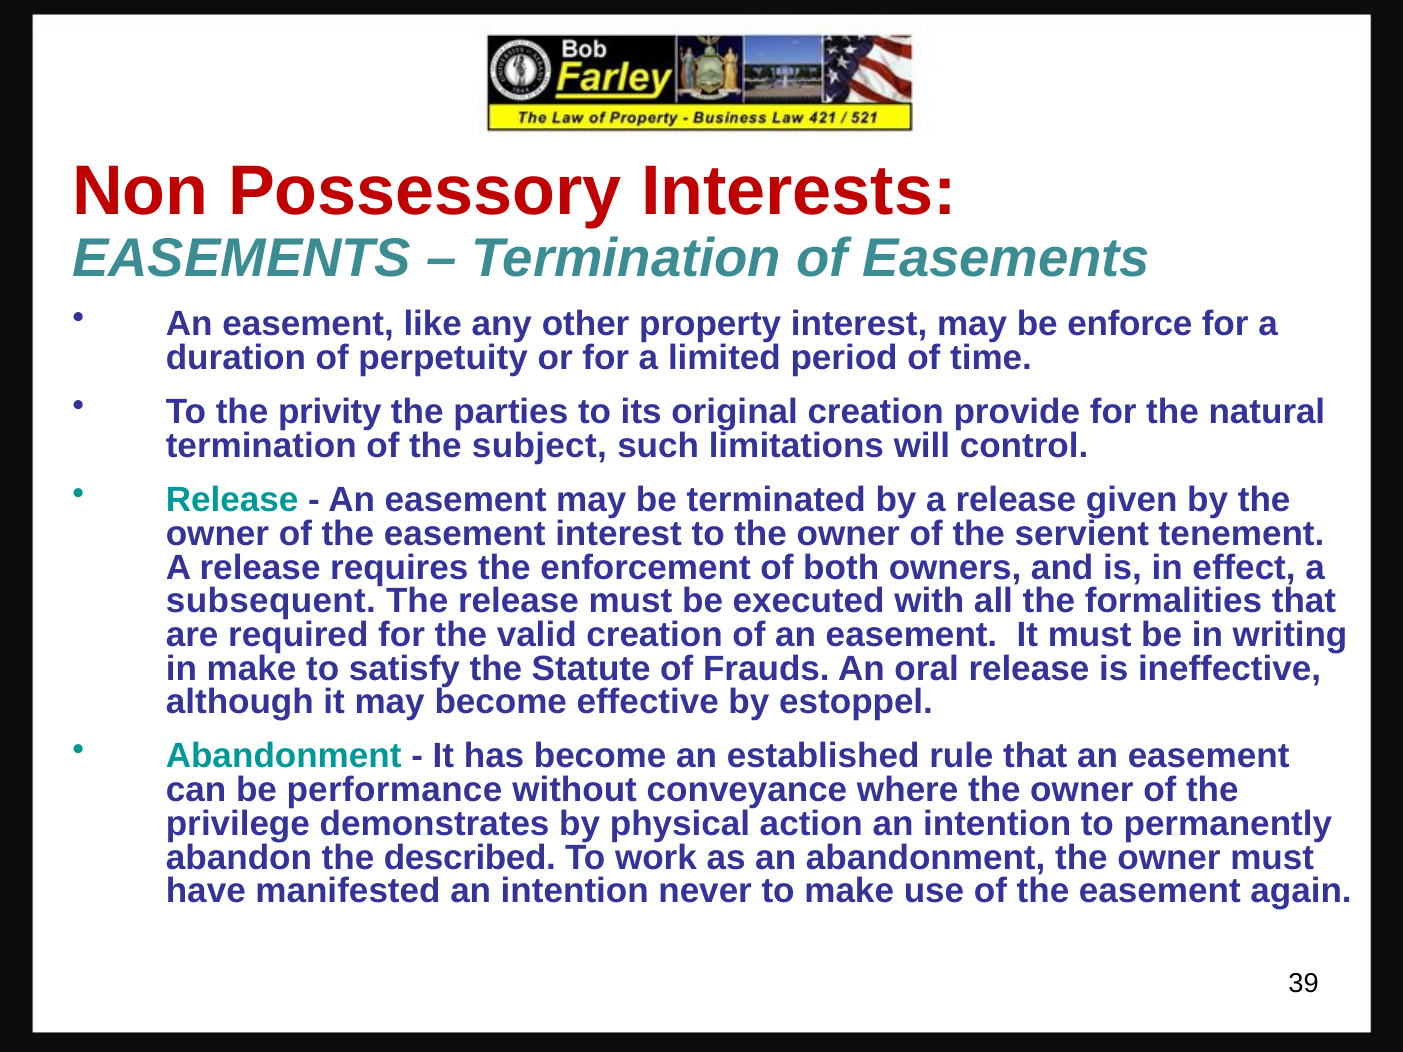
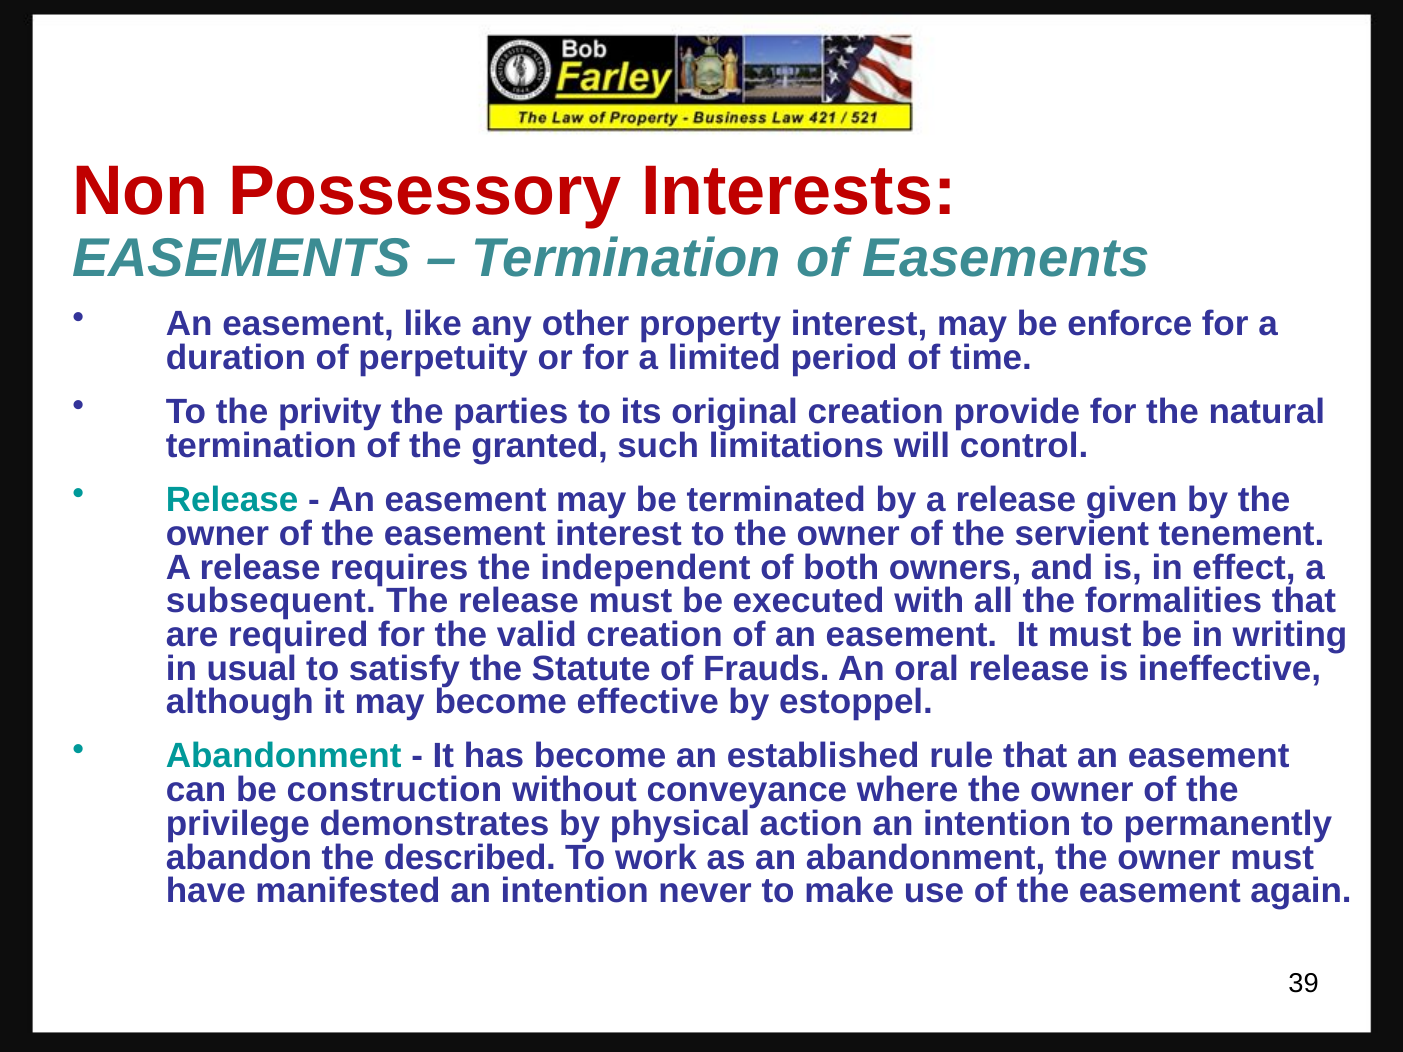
subject: subject -> granted
enforcement: enforcement -> independent
in make: make -> usual
performance: performance -> construction
